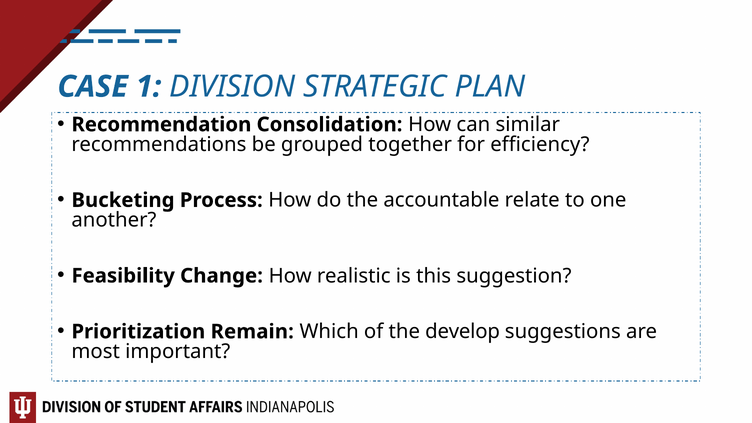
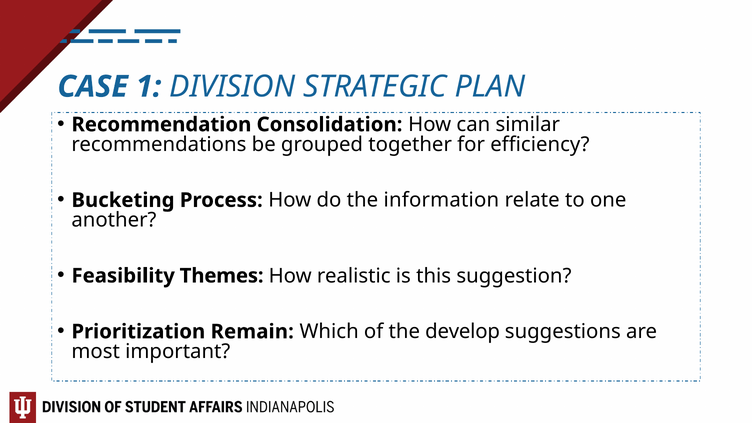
accountable: accountable -> information
Change: Change -> Themes
